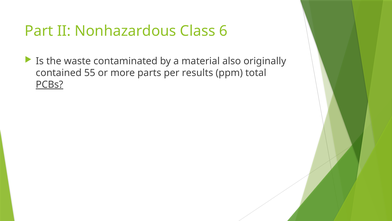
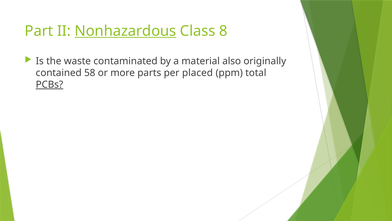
Nonhazardous underline: none -> present
6: 6 -> 8
55: 55 -> 58
results: results -> placed
